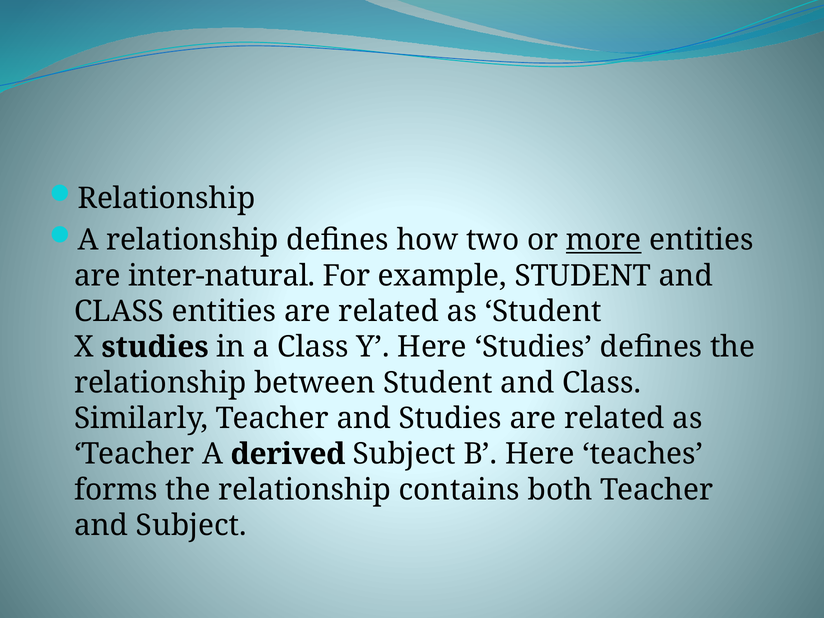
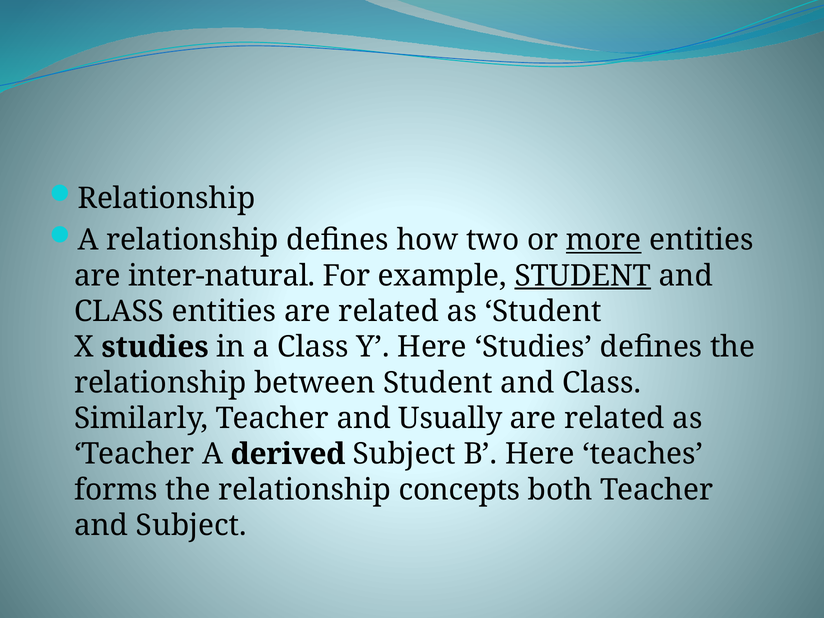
STUDENT at (583, 276) underline: none -> present
and Studies: Studies -> Usually
contains: contains -> concepts
